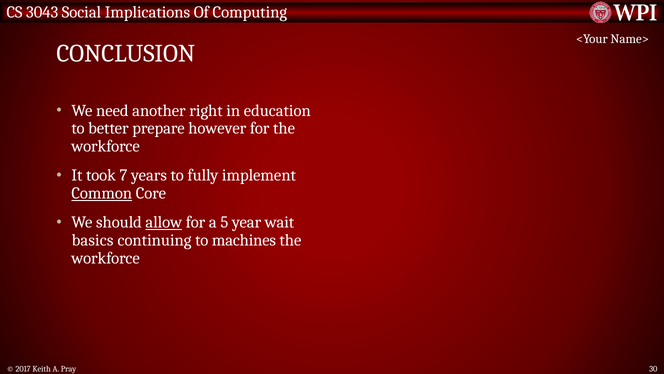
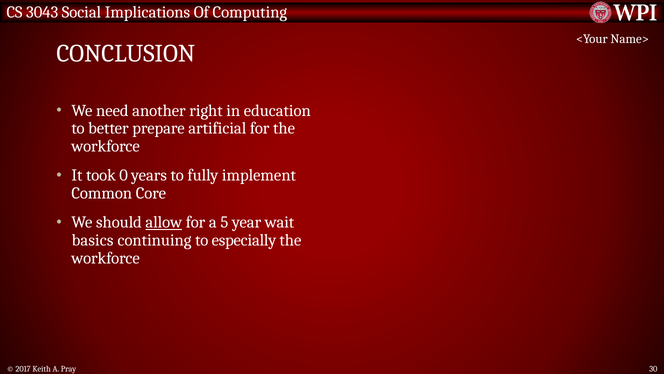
however: however -> artificial
7: 7 -> 0
Common underline: present -> none
machines: machines -> especially
